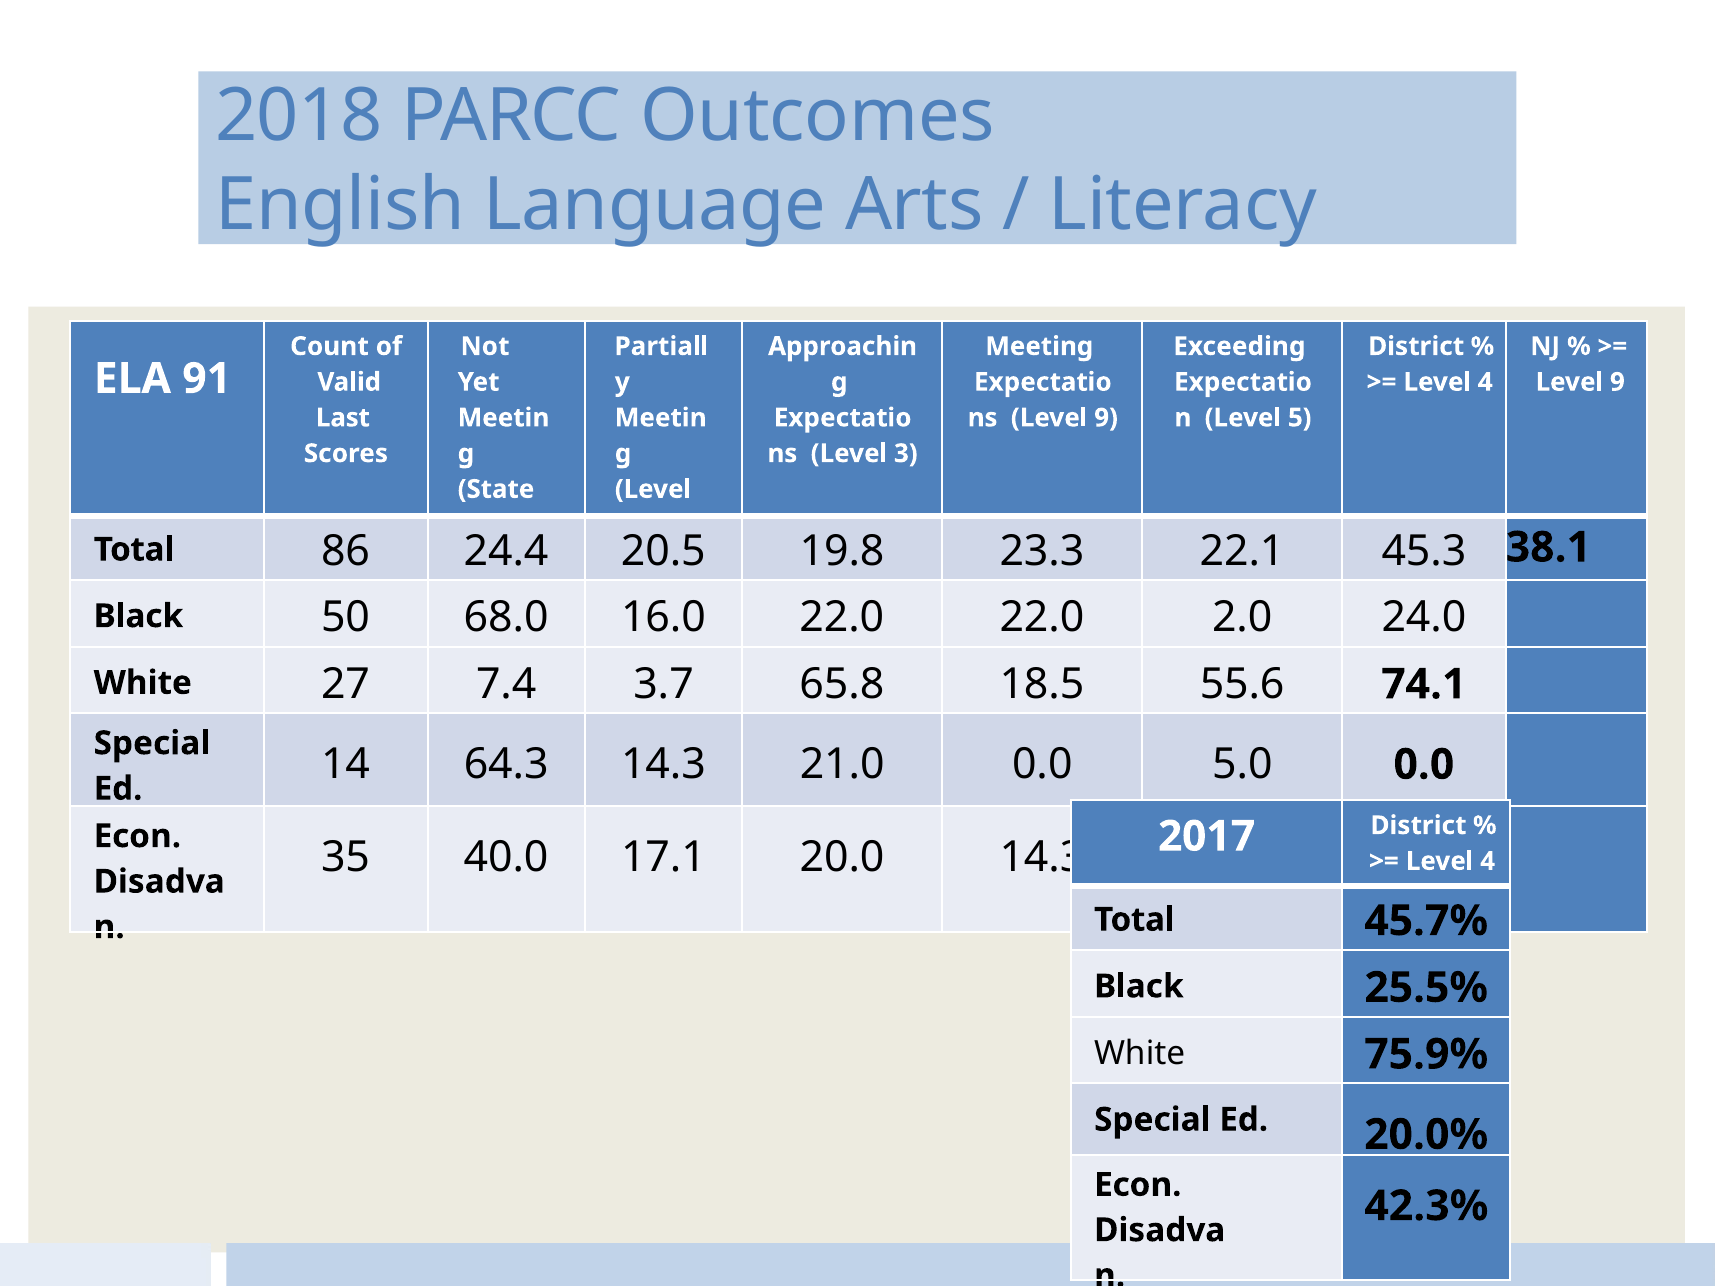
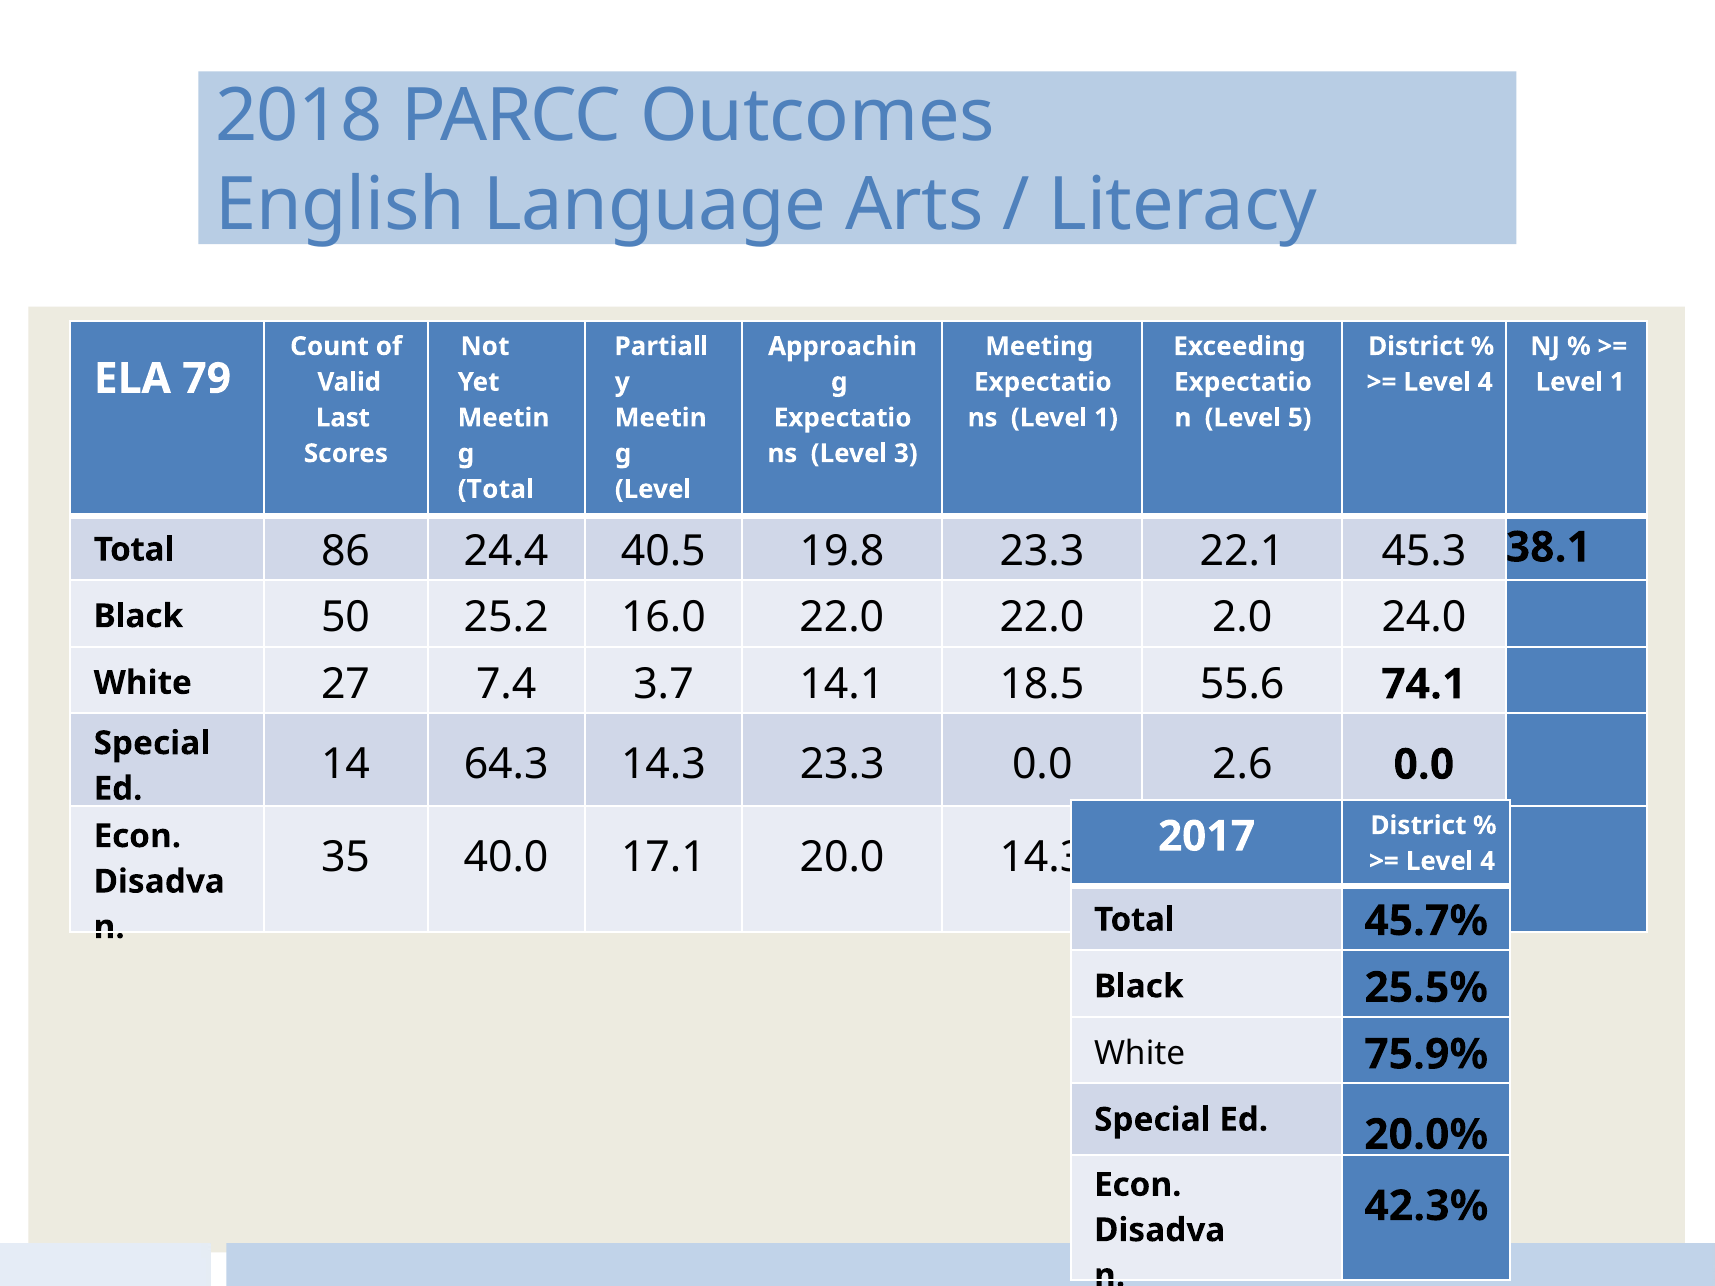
91: 91 -> 79
9 at (1617, 382): 9 -> 1
9 at (1106, 418): 9 -> 1
State at (496, 489): State -> Total
20.5: 20.5 -> 40.5
68.0: 68.0 -> 25.2
65.8: 65.8 -> 14.1
14.3 21.0: 21.0 -> 23.3
5.0: 5.0 -> 2.6
